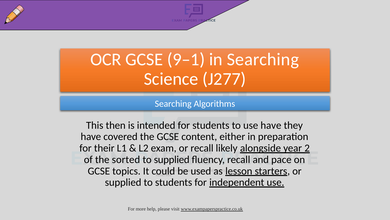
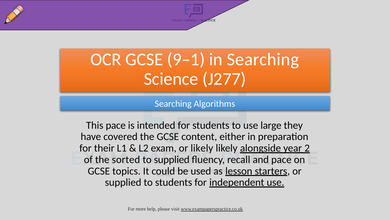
This then: then -> pace
use have: have -> large
or recall: recall -> likely
